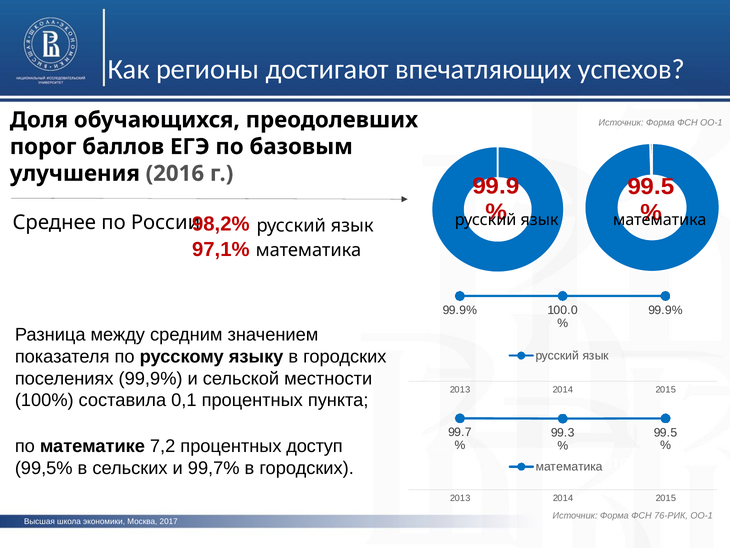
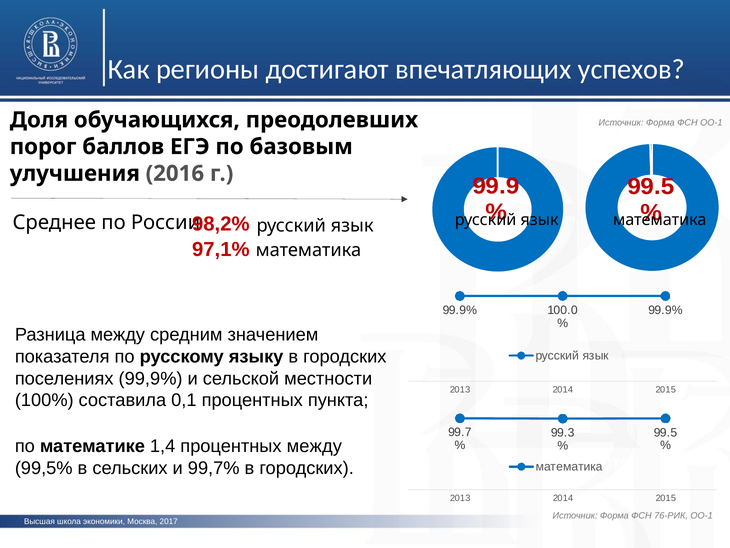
7,2: 7,2 -> 1,4
процентных доступ: доступ -> между
